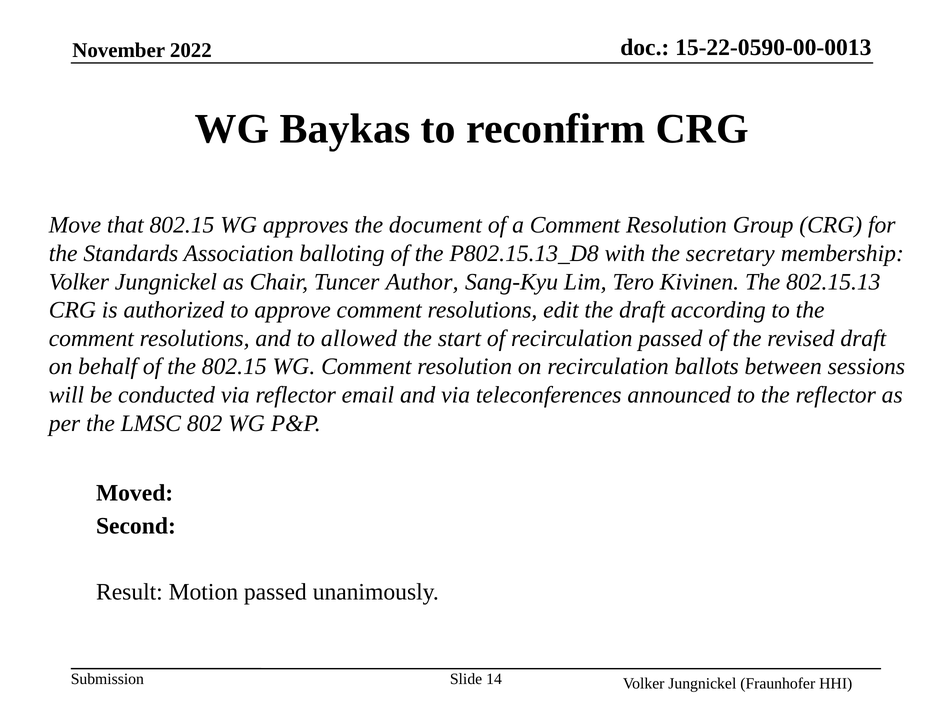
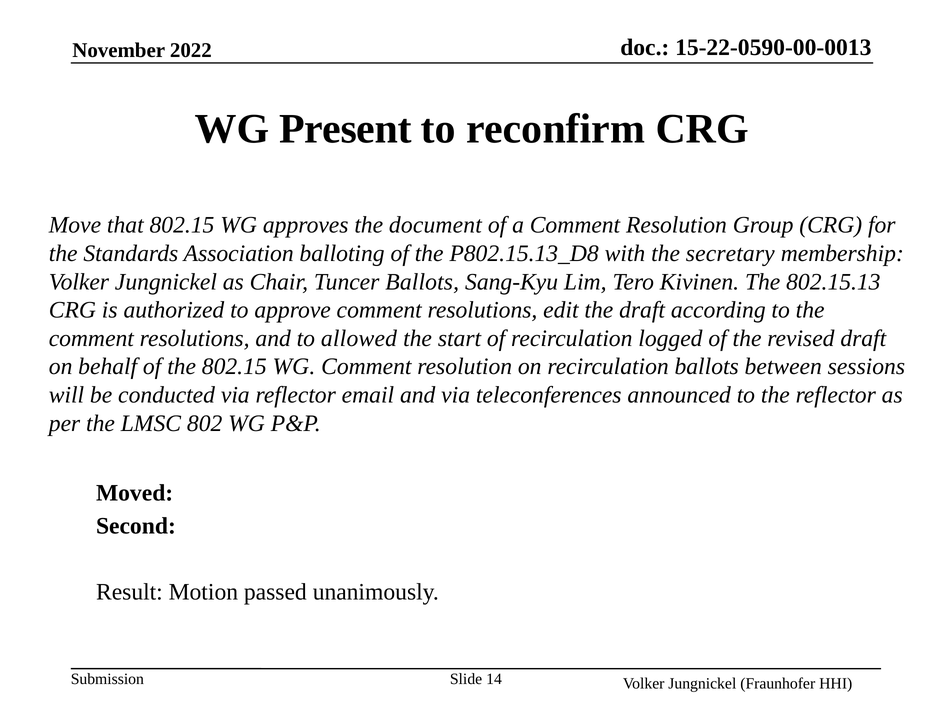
Baykas: Baykas -> Present
Tuncer Author: Author -> Ballots
recirculation passed: passed -> logged
